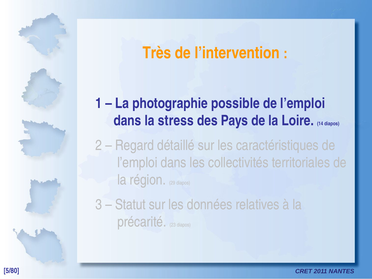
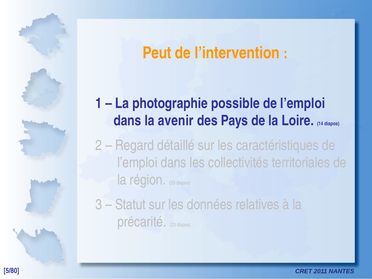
Très: Très -> Peut
stress: stress -> avenir
